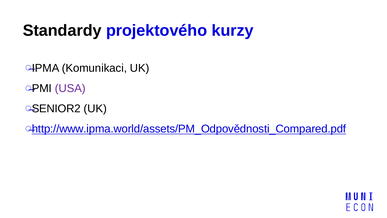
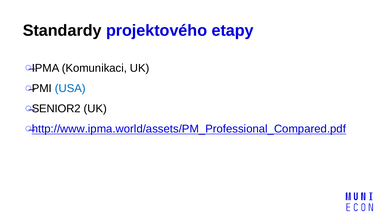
kurzy: kurzy -> etapy
USA colour: purple -> blue
http://www.ipma.world/assets/PM_Odpovědnosti_Compared.pdf: http://www.ipma.world/assets/PM_Odpovědnosti_Compared.pdf -> http://www.ipma.world/assets/PM_Professional_Compared.pdf
